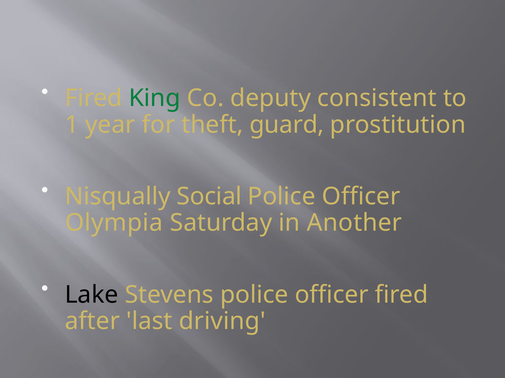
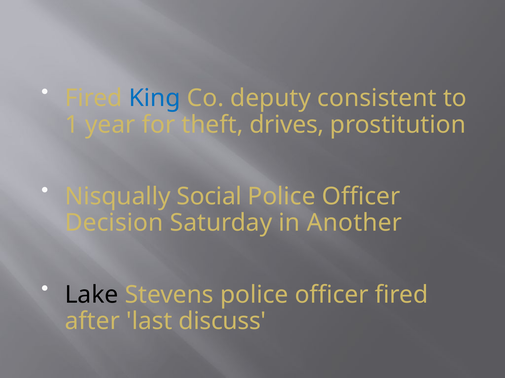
King colour: green -> blue
guard: guard -> drives
Olympia: Olympia -> Decision
driving: driving -> discuss
